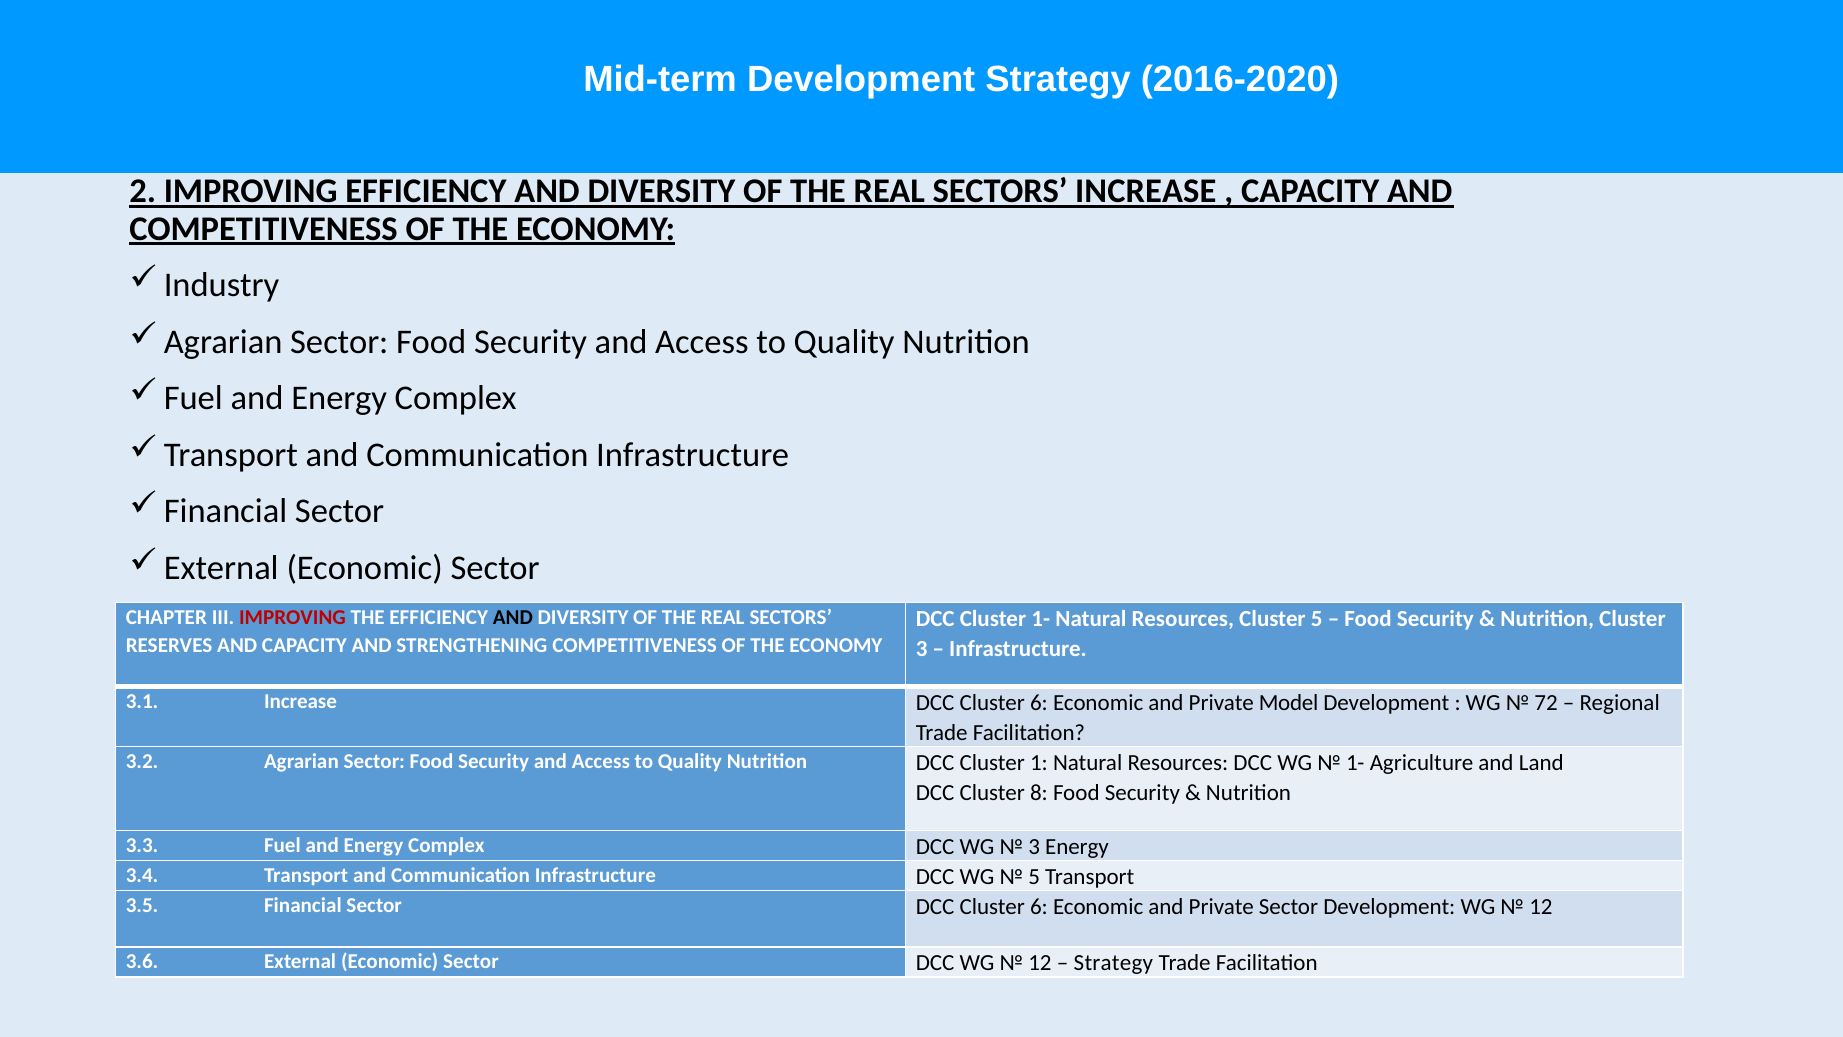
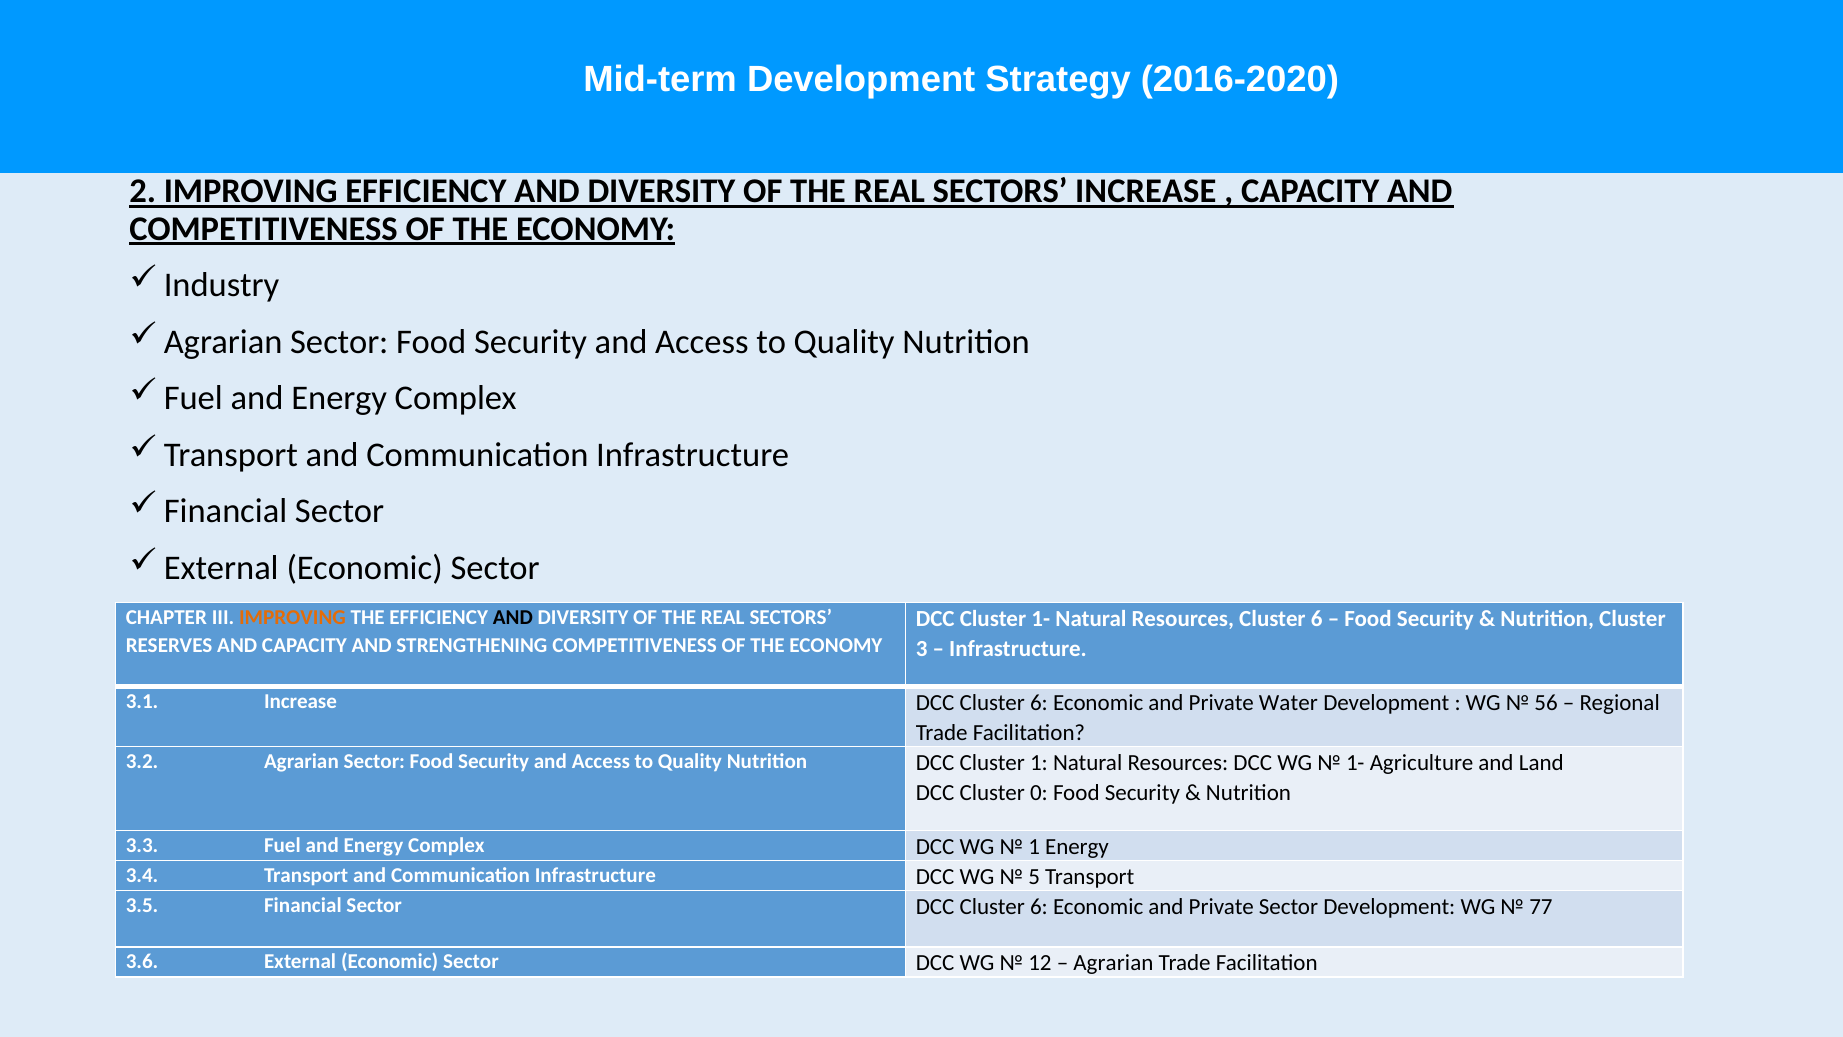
IMPROVING at (292, 617) colour: red -> orange
Resources Cluster 5: 5 -> 6
Model: Model -> Water
72: 72 -> 56
8: 8 -> 0
3 at (1034, 846): 3 -> 1
12 at (1541, 907): 12 -> 77
Strategy at (1113, 963): Strategy -> Agrarian
